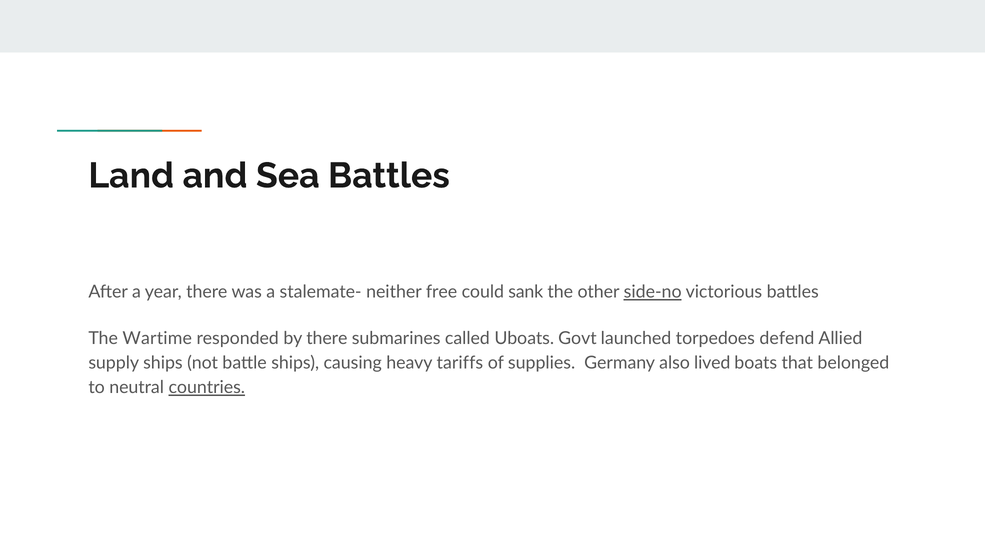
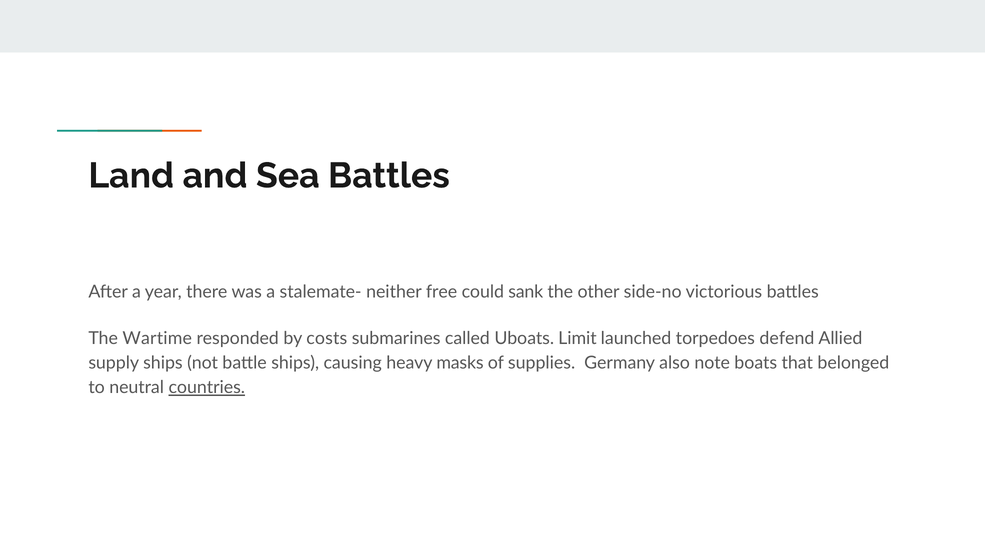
side-no underline: present -> none
by there: there -> costs
Govt: Govt -> Limit
tariffs: tariffs -> masks
lived: lived -> note
